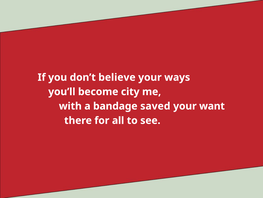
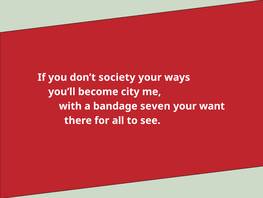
believe: believe -> society
saved: saved -> seven
